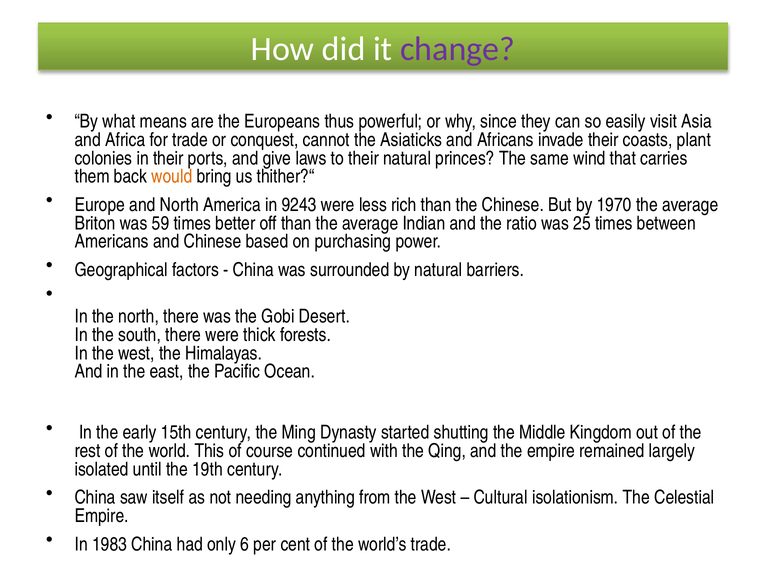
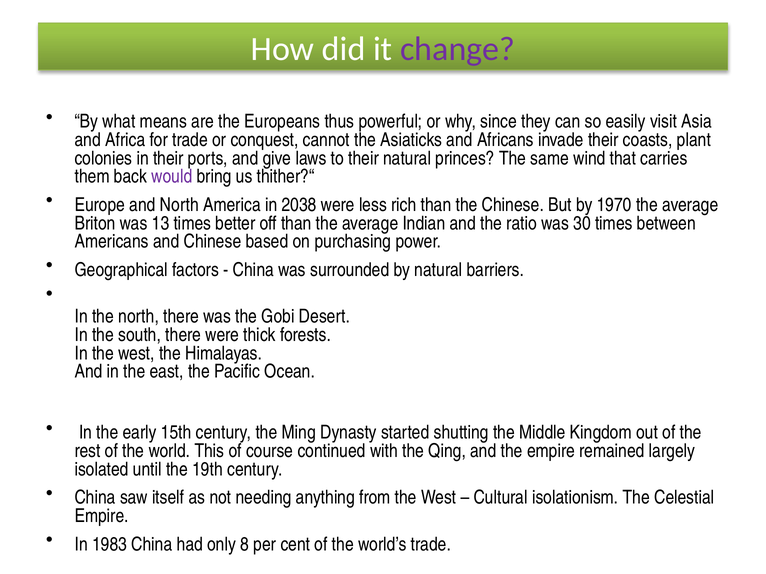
would colour: orange -> purple
9243: 9243 -> 2038
59: 59 -> 13
25: 25 -> 30
6: 6 -> 8
